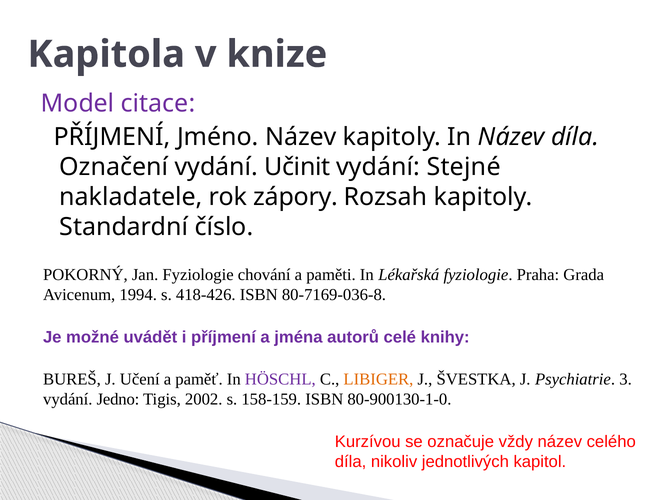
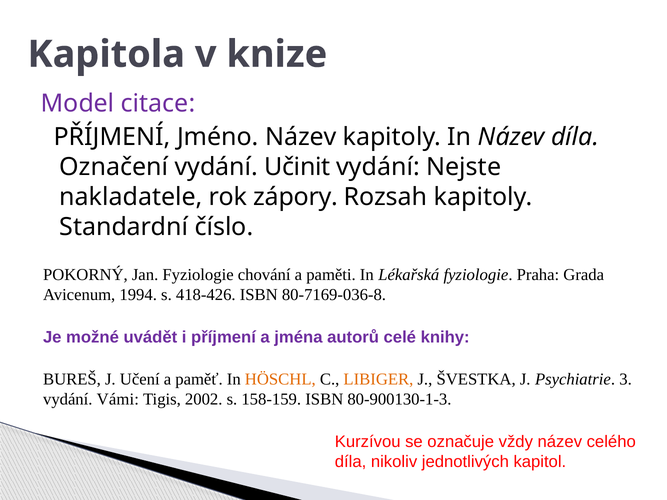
Stejné: Stejné -> Nejste
HÖSCHL colour: purple -> orange
Jedno: Jedno -> Vámi
80-900130-1-0: 80-900130-1-0 -> 80-900130-1-3
